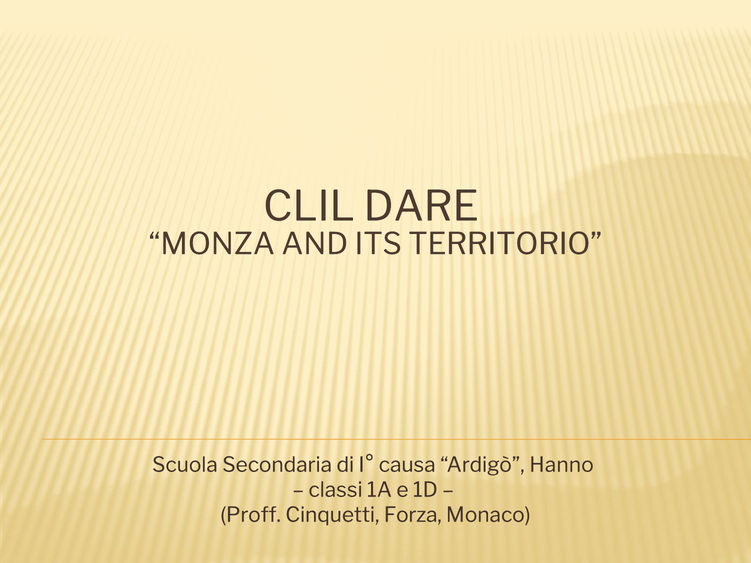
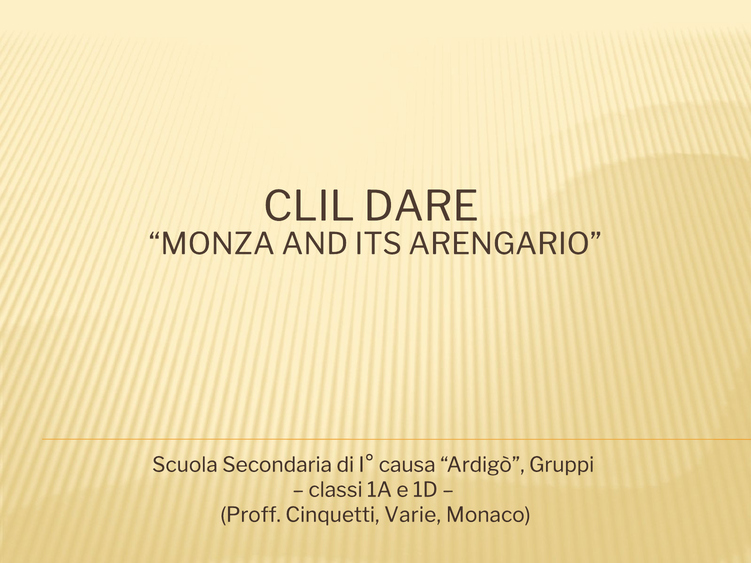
TERRITORIO: TERRITORIO -> ARENGARIO
Hanno: Hanno -> Gruppi
Forza: Forza -> Varie
